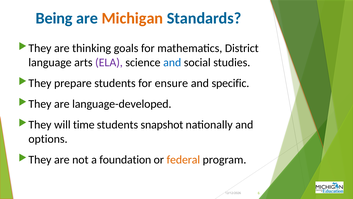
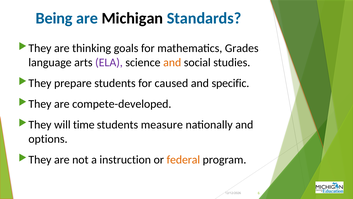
Michigan colour: orange -> black
District: District -> Grades
and at (172, 62) colour: blue -> orange
ensure: ensure -> caused
language-developed: language-developed -> compete-developed
snapshot: snapshot -> measure
foundation: foundation -> instruction
